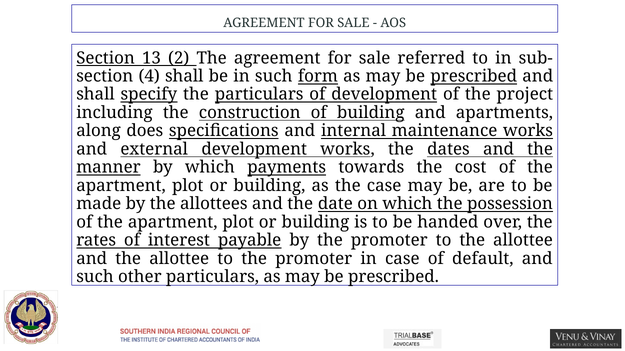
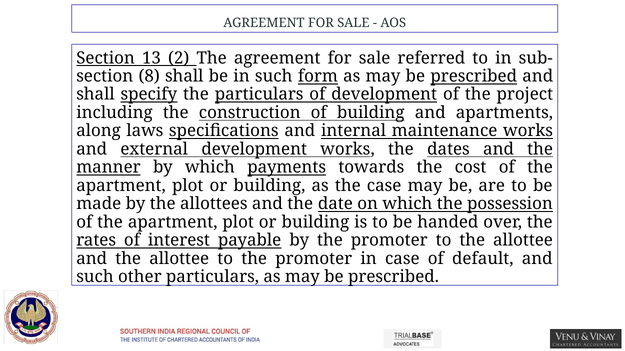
4: 4 -> 8
does: does -> laws
